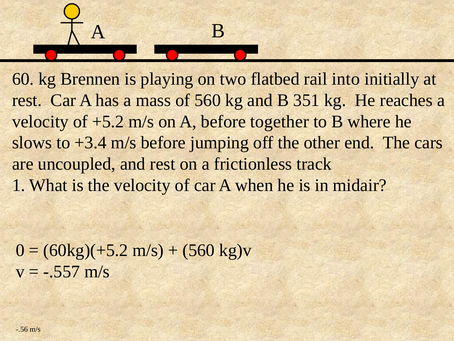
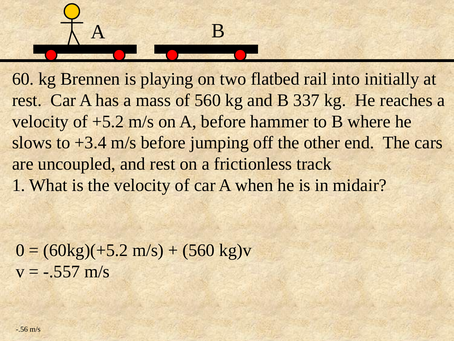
351: 351 -> 337
together: together -> hammer
